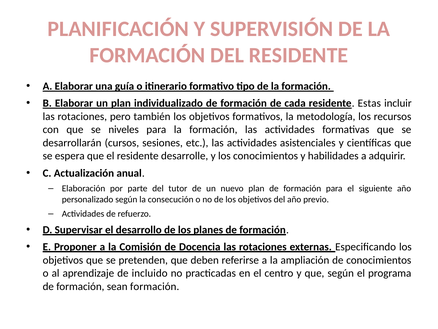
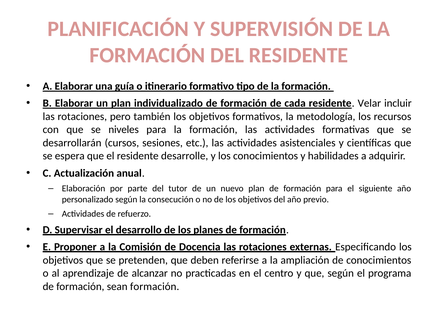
Estas: Estas -> Velar
incluido: incluido -> alcanzar
